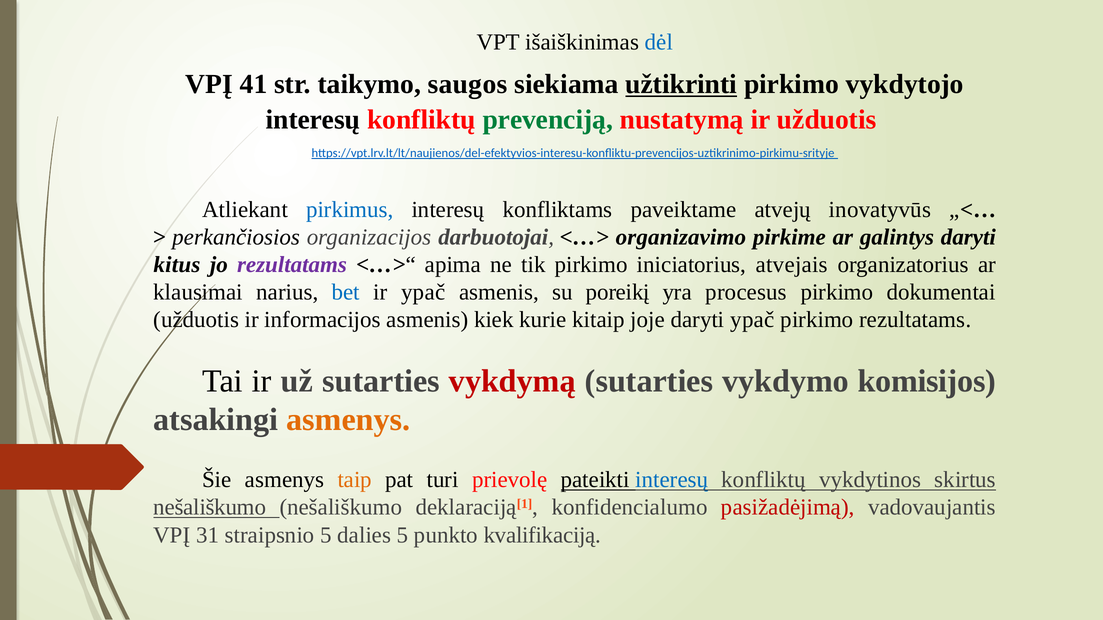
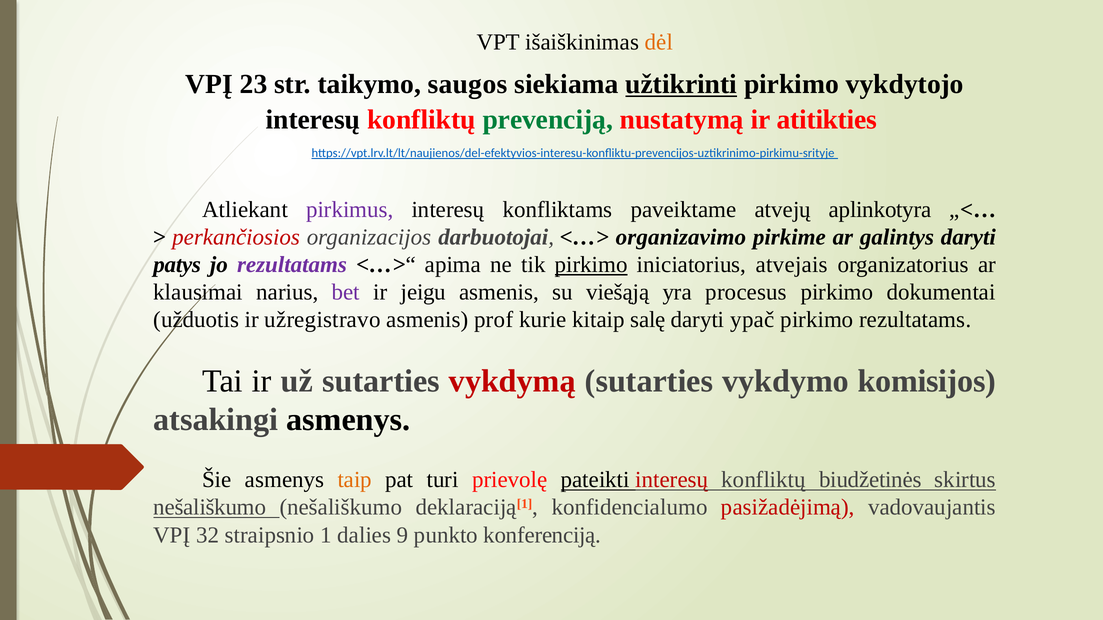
dėl colour: blue -> orange
41: 41 -> 23
ir užduotis: užduotis -> atitikties
pirkimus colour: blue -> purple
inovatyvūs: inovatyvūs -> aplinkotyra
perkančiosios colour: black -> red
kitus: kitus -> patys
pirkimo at (591, 265) underline: none -> present
bet colour: blue -> purple
ir ypač: ypač -> jeigu
poreikį: poreikį -> viešąją
informacijos: informacijos -> užregistravo
kiek: kiek -> prof
joje: joje -> salę
asmenys at (348, 420) colour: orange -> black
interesų at (672, 480) colour: blue -> red
vykdytinos: vykdytinos -> biudžetinės
31: 31 -> 32
straipsnio 5: 5 -> 1
dalies 5: 5 -> 9
kvalifikaciją: kvalifikaciją -> konferenciją
